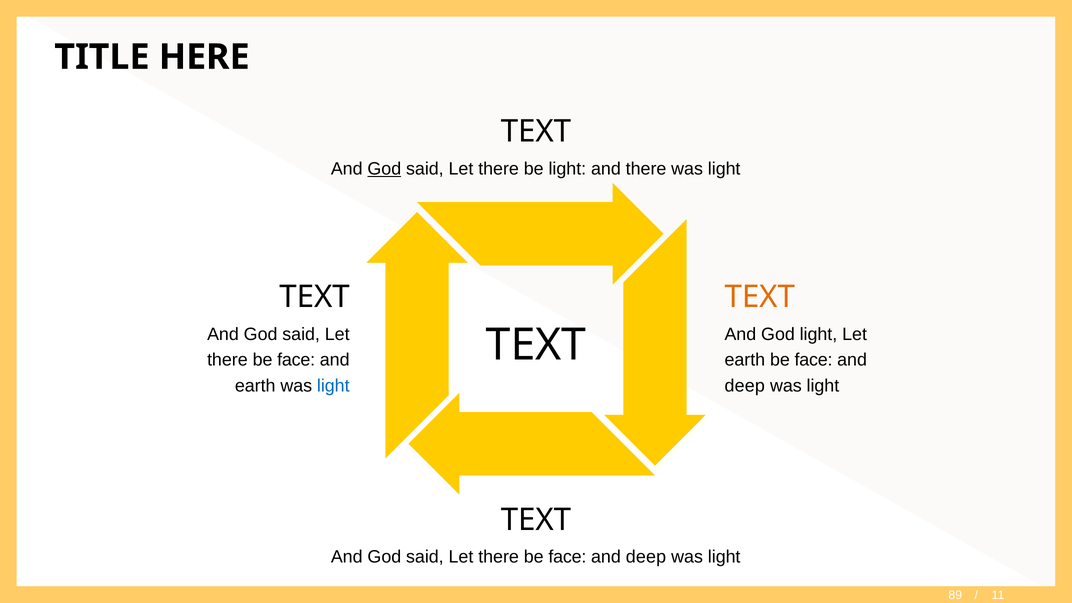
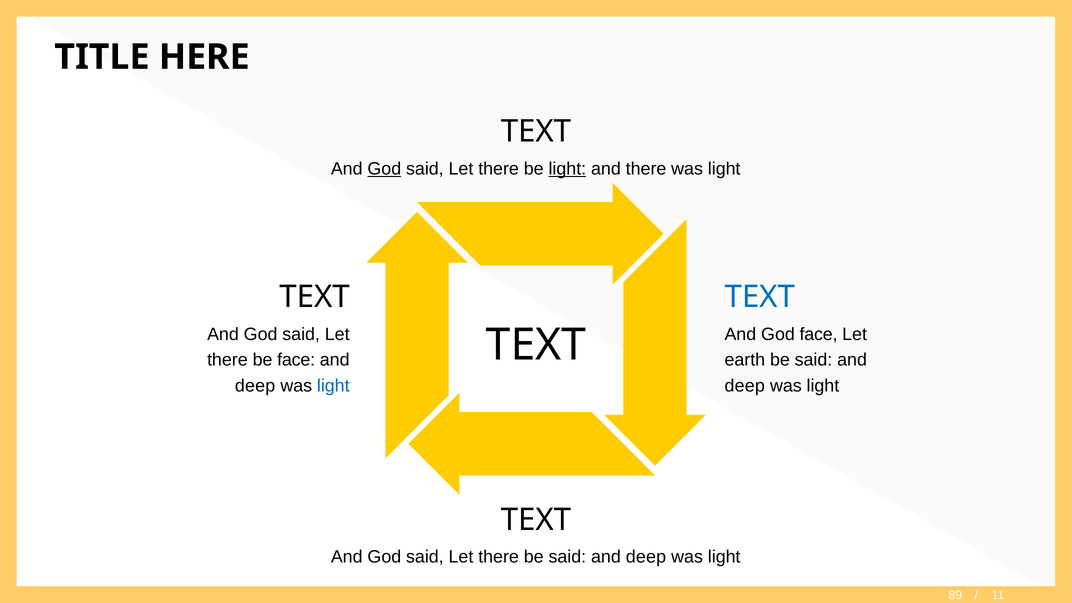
light at (567, 169) underline: none -> present
TEXT at (760, 297) colour: orange -> blue
God light: light -> face
face at (814, 360): face -> said
earth at (255, 386): earth -> deep
face at (567, 557): face -> said
